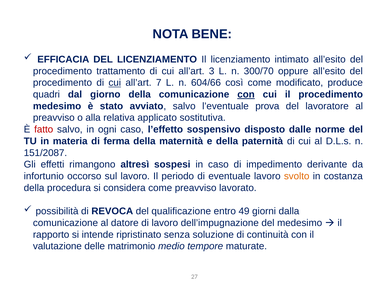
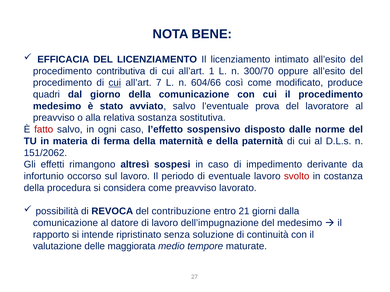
trattamento: trattamento -> contributiva
3: 3 -> 1
con at (246, 95) underline: present -> none
applicato: applicato -> sostanza
151/2087: 151/2087 -> 151/2062
svolto colour: orange -> red
qualificazione: qualificazione -> contribuzione
49: 49 -> 21
matrimonio: matrimonio -> maggiorata
